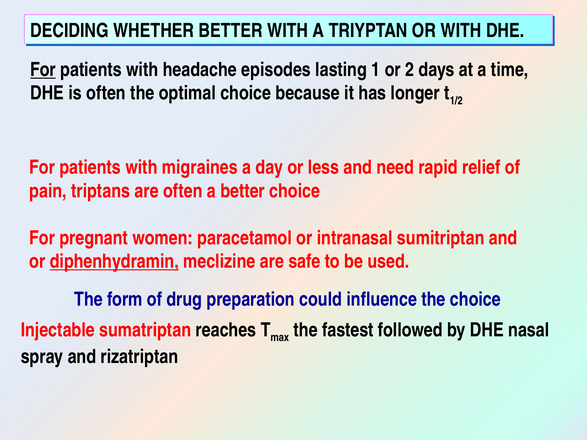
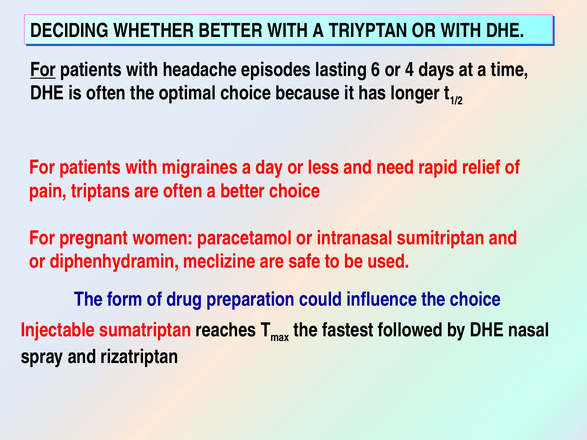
1: 1 -> 6
2: 2 -> 4
diphenhydramin underline: present -> none
